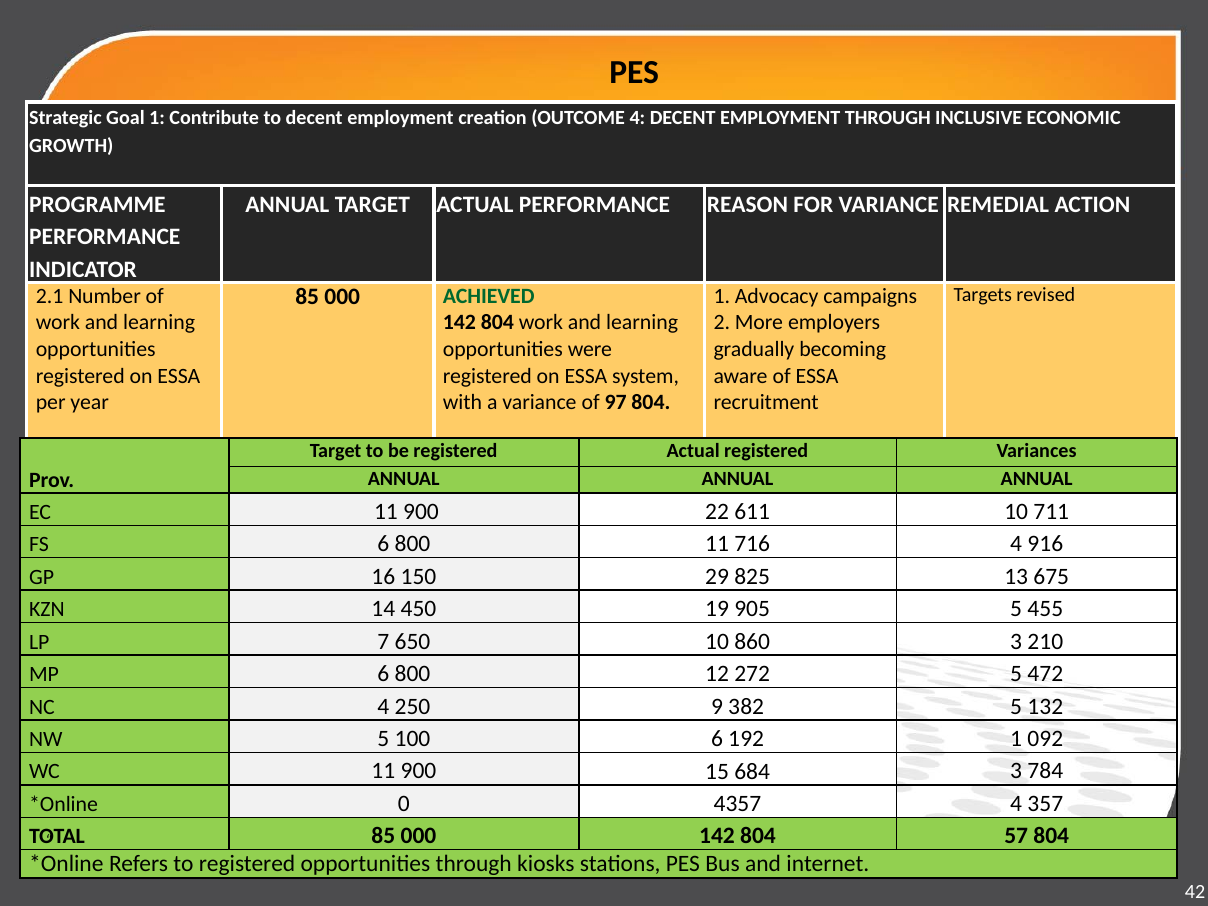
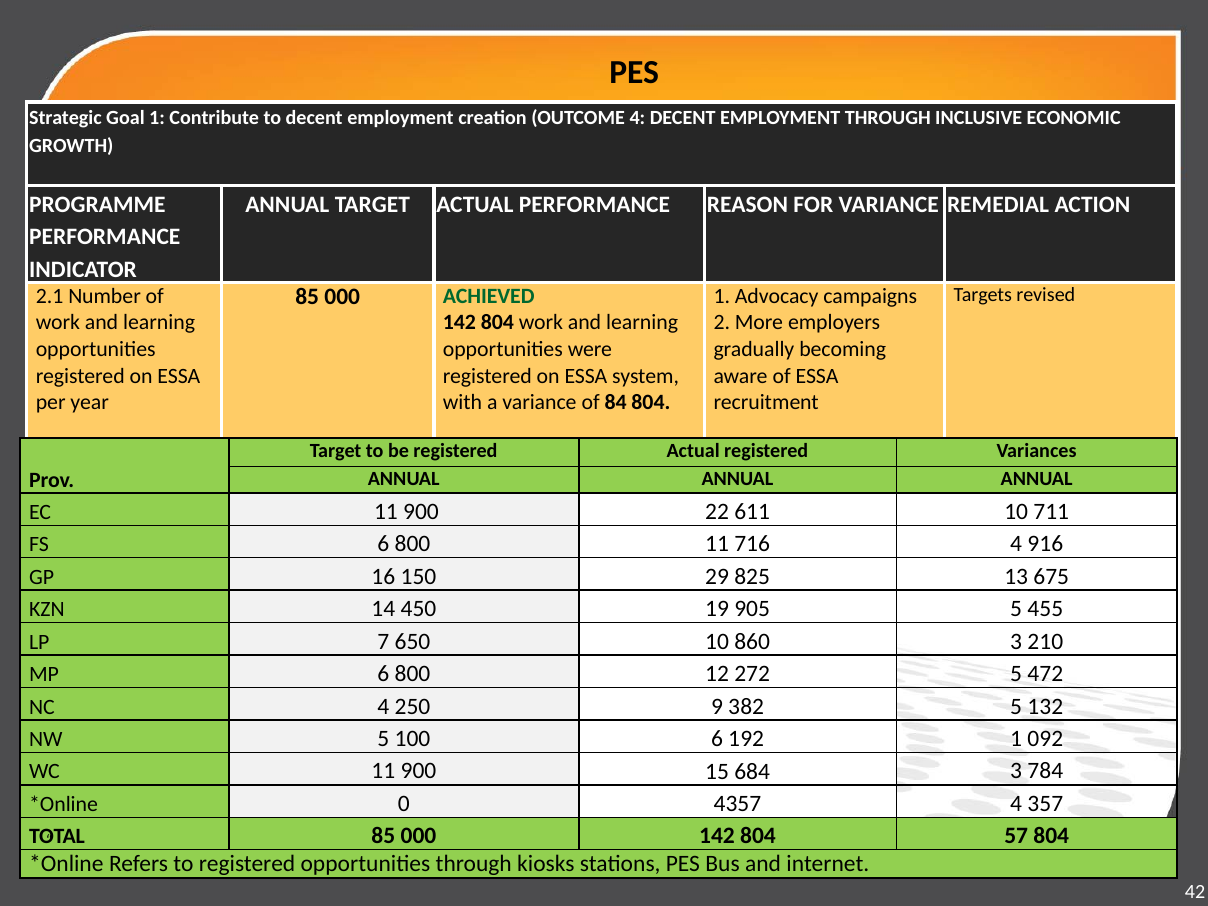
97: 97 -> 84
